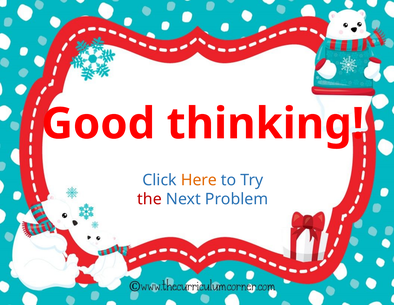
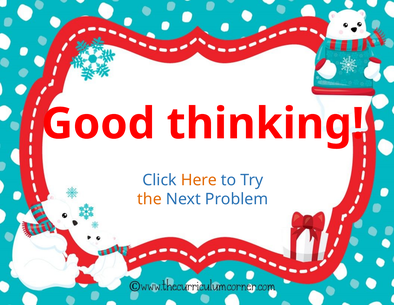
the colour: red -> orange
